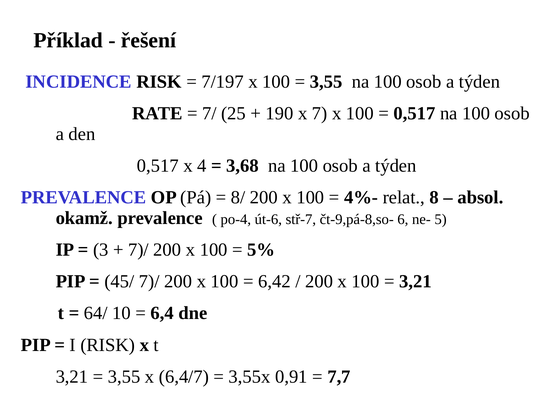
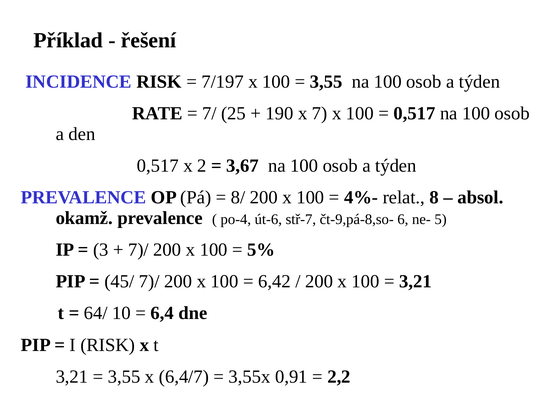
4: 4 -> 2
3,68: 3,68 -> 3,67
7,7: 7,7 -> 2,2
